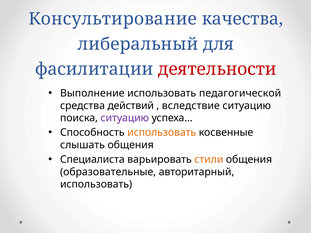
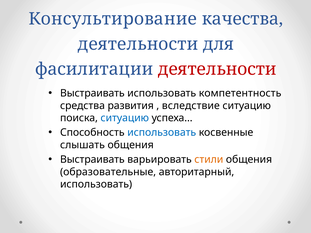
либеральный at (138, 44): либеральный -> деятельности
Выполнение at (92, 93): Выполнение -> Выстраивать
педагогической: педагогической -> компетентность
действий: действий -> развития
ситуацию at (125, 118) colour: purple -> blue
использовать at (162, 133) colour: orange -> blue
Специалиста at (92, 160): Специалиста -> Выстраивать
